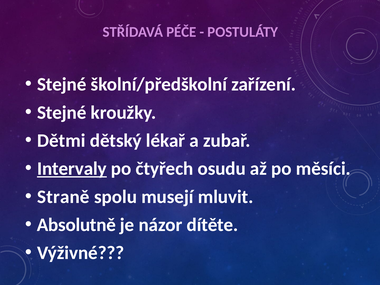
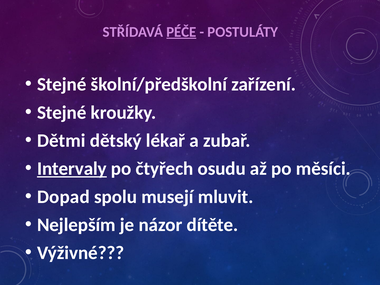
PÉČE underline: none -> present
Straně: Straně -> Dopad
Absolutně: Absolutně -> Nejlepším
